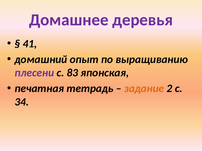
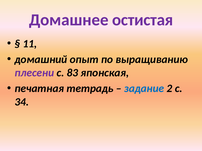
деревья: деревья -> остистая
41: 41 -> 11
задание colour: orange -> blue
